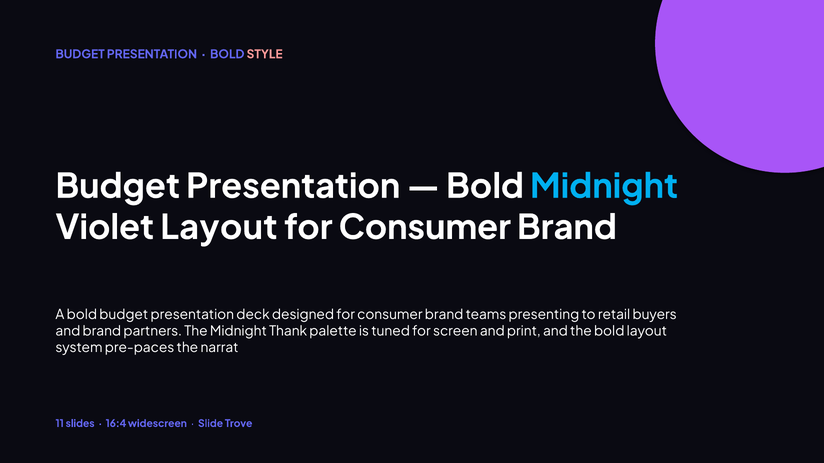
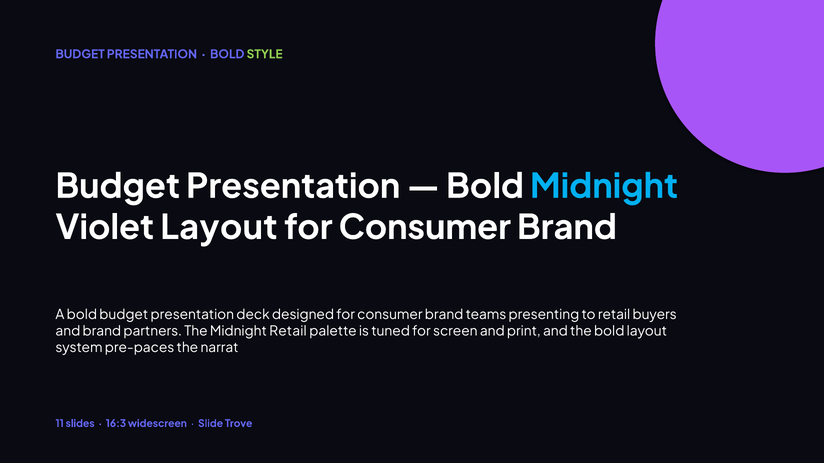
STYLE colour: pink -> light green
Midnight Thank: Thank -> Retail
16:4: 16:4 -> 16:3
